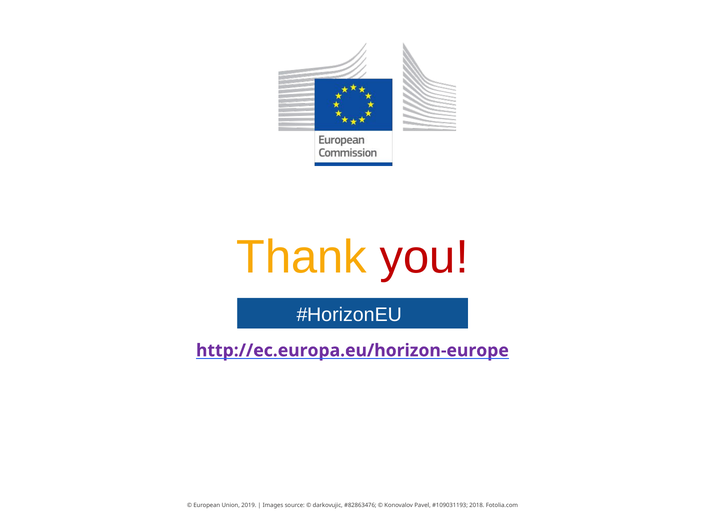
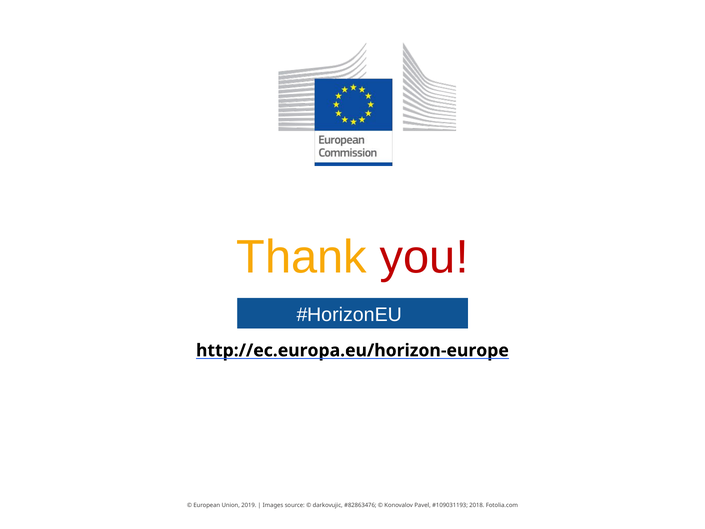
http://ec.europa.eu/horizon-europe colour: purple -> black
